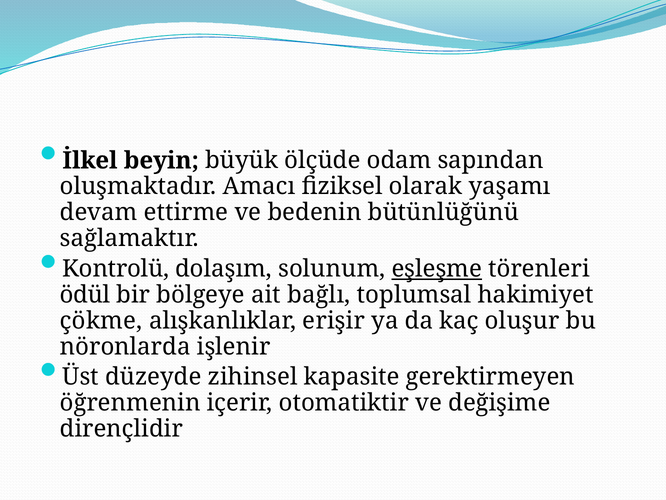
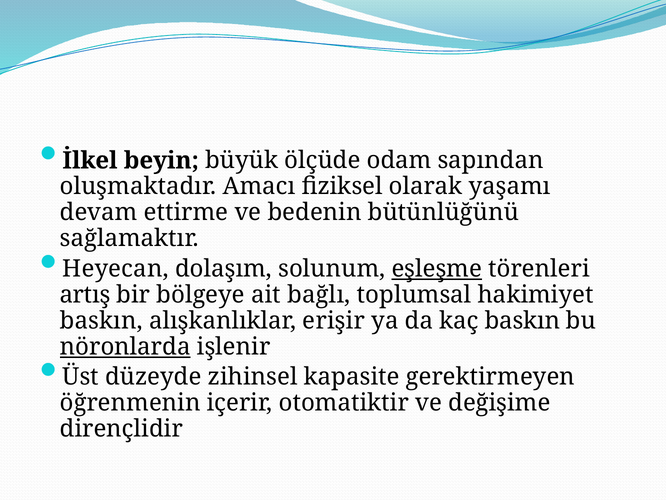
Kontrolü: Kontrolü -> Heyecan
ödül: ödül -> artış
çökme at (101, 320): çökme -> baskın
kaç oluşur: oluşur -> baskın
nöronlarda underline: none -> present
